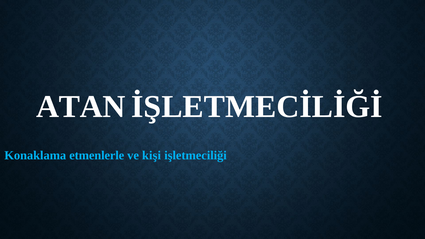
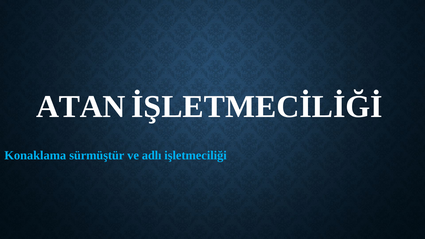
etmenlerle: etmenlerle -> sürmüştür
kişi: kişi -> adlı
